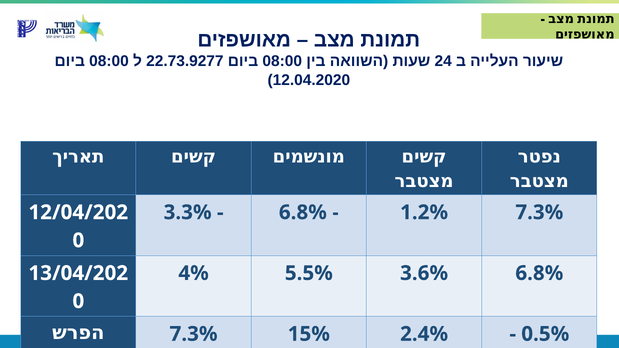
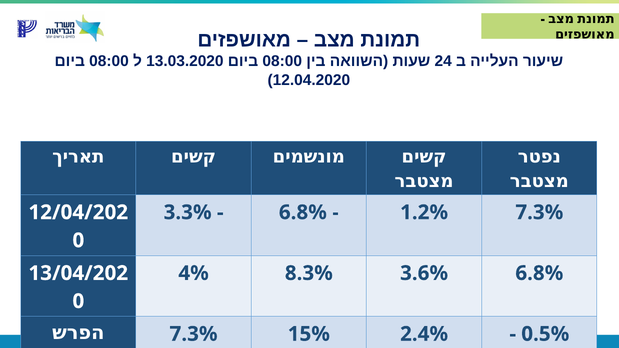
22.73.9277: 22.73.9277 -> 13.03.2020
5.5%: 5.5% -> 8.3%
